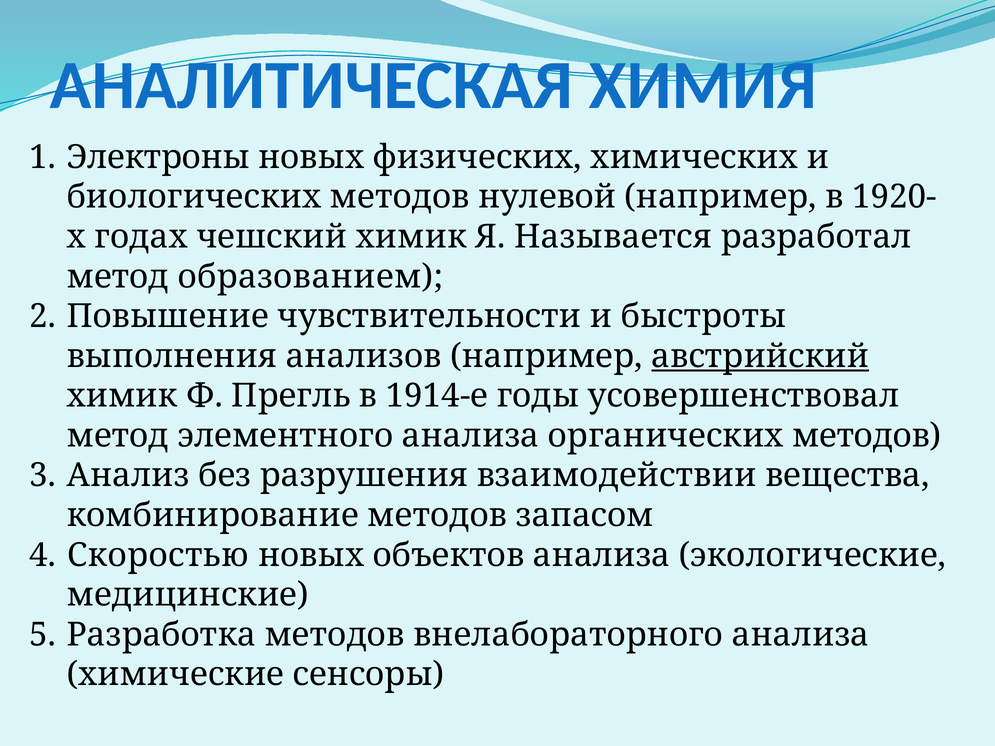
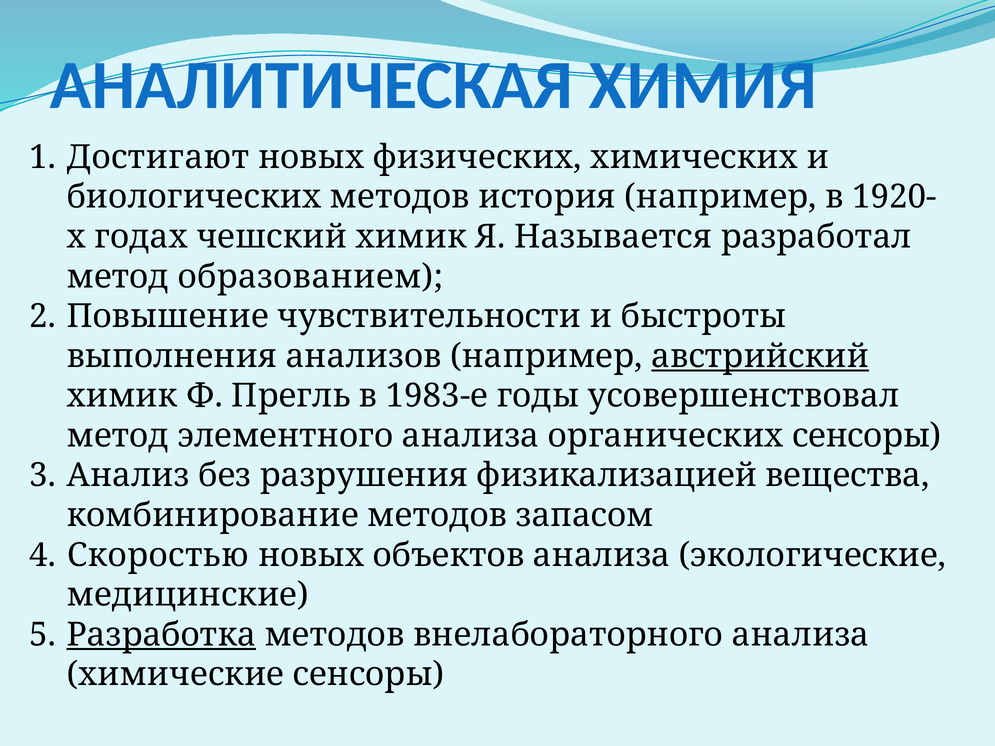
Электроны: Электроны -> Достигают
нулевой: нулевой -> история
1914-е: 1914-е -> 1983-е
органических методов: методов -> сенсоры
взаимодействии: взаимодействии -> физикализацией
Разработка underline: none -> present
